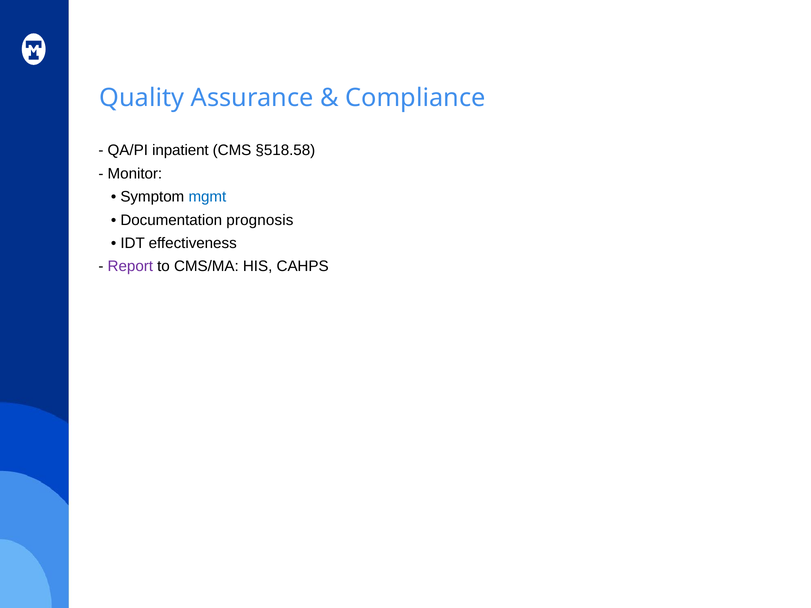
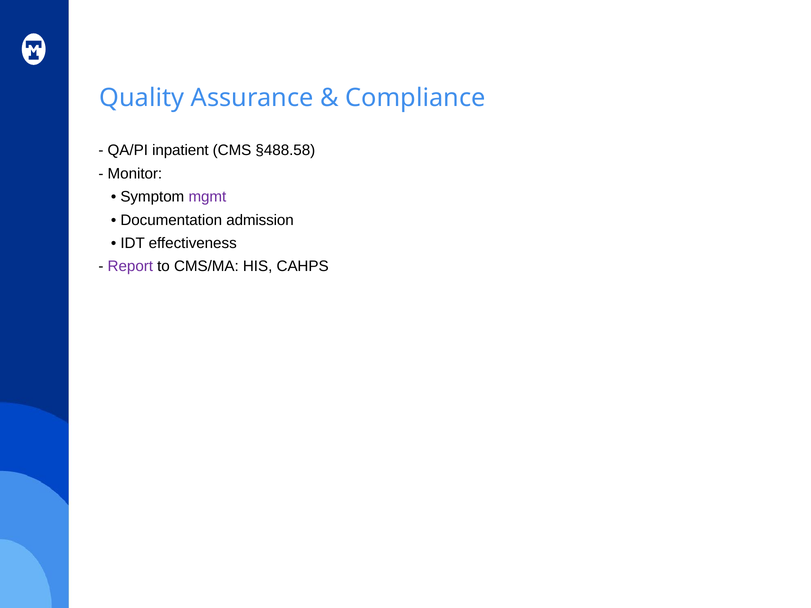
§518.58: §518.58 -> §488.58
mgmt colour: blue -> purple
prognosis: prognosis -> admission
